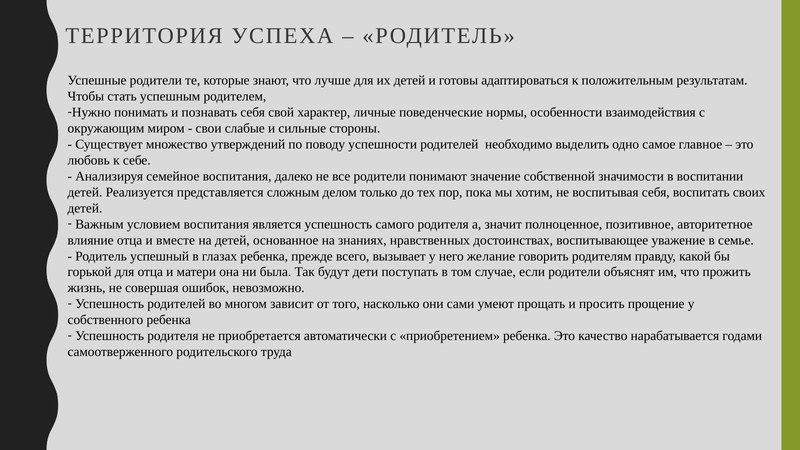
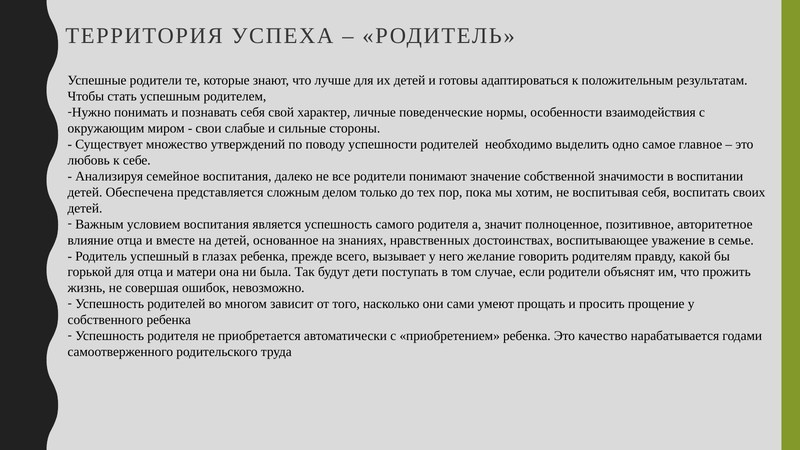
Реализуется: Реализуется -> Обеспечена
